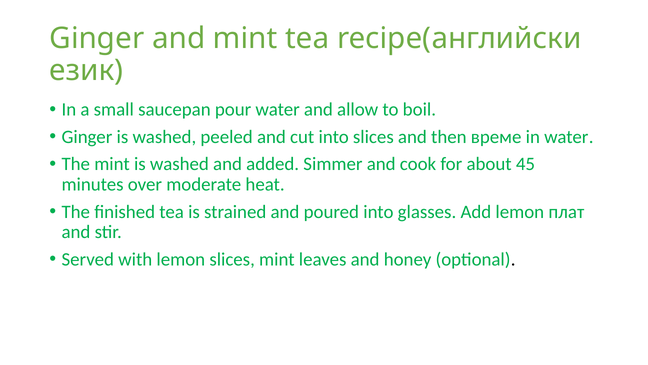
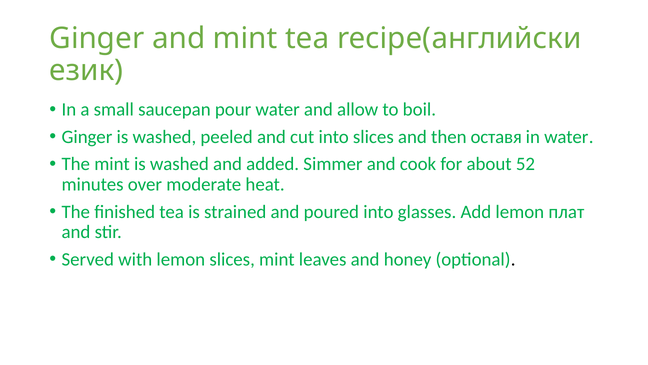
време: време -> оставя
45: 45 -> 52
